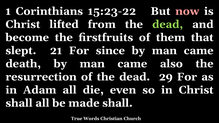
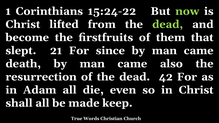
15:23-22: 15:23-22 -> 15:24-22
now colour: pink -> light green
29: 29 -> 42
made shall: shall -> keep
